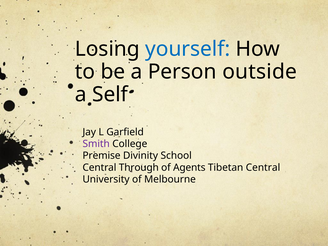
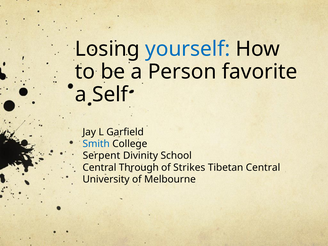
outside: outside -> favorite
Smith colour: purple -> blue
Premise: Premise -> Serpent
Agents: Agents -> Strikes
